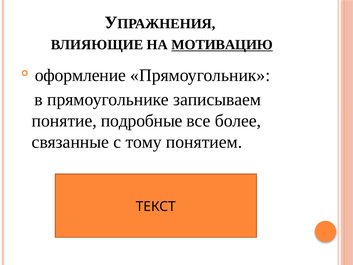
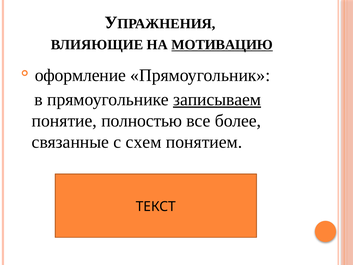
записываем underline: none -> present
подробные: подробные -> полностью
тому: тому -> схем
